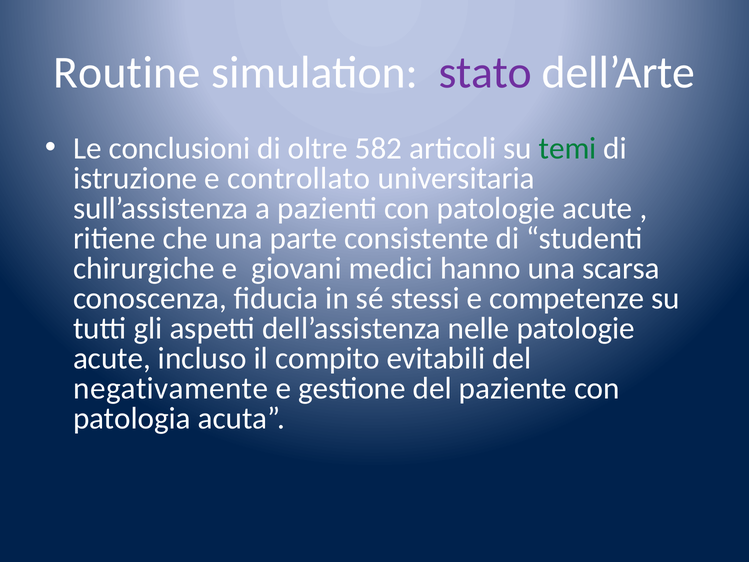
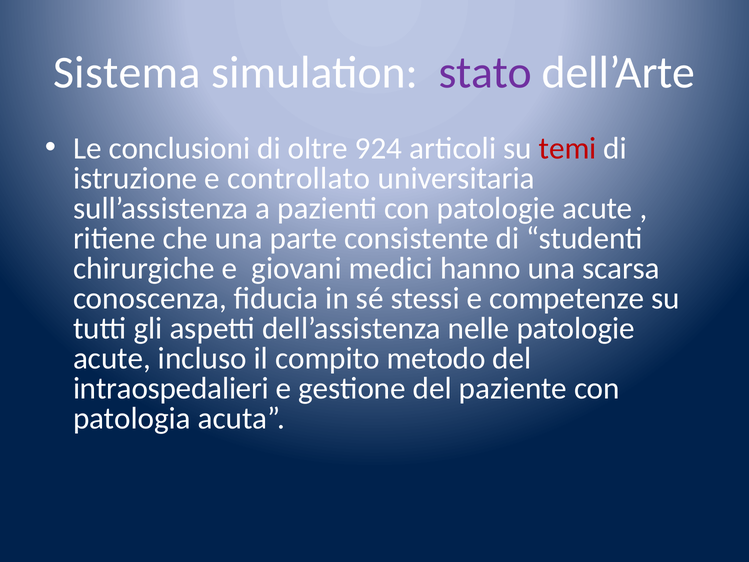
Routine: Routine -> Sistema
582: 582 -> 924
temi colour: green -> red
evitabili: evitabili -> metodo
negativamente: negativamente -> intraospedalieri
